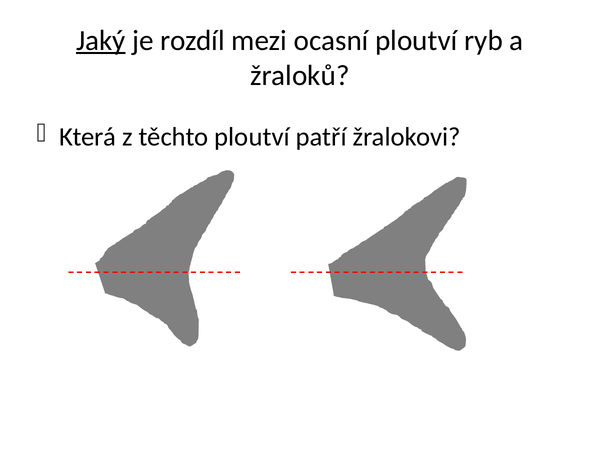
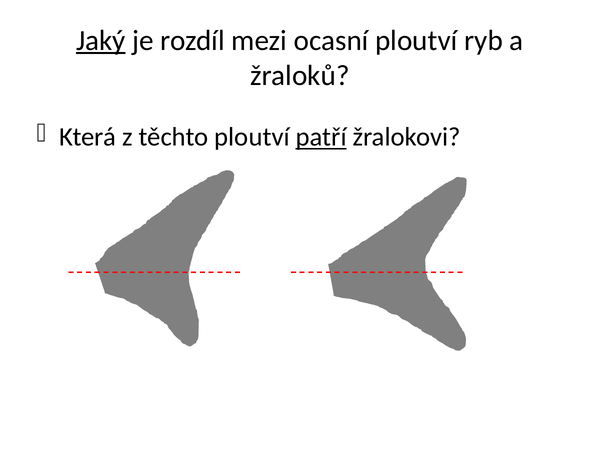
patří underline: none -> present
